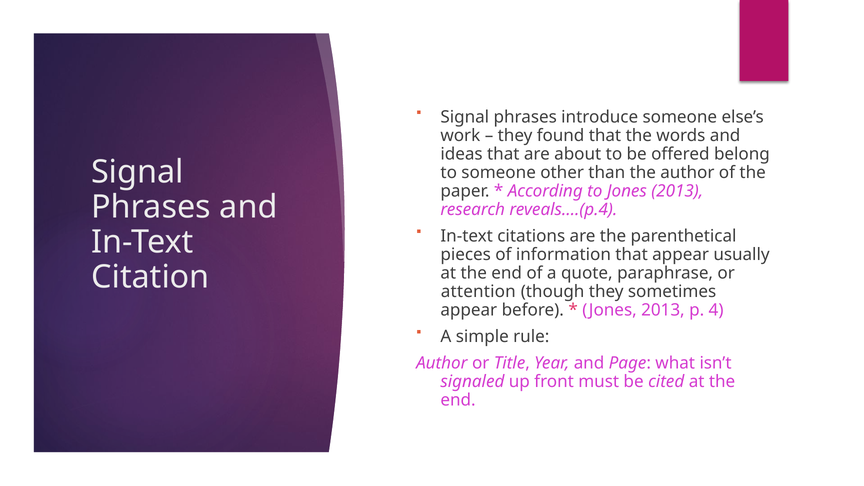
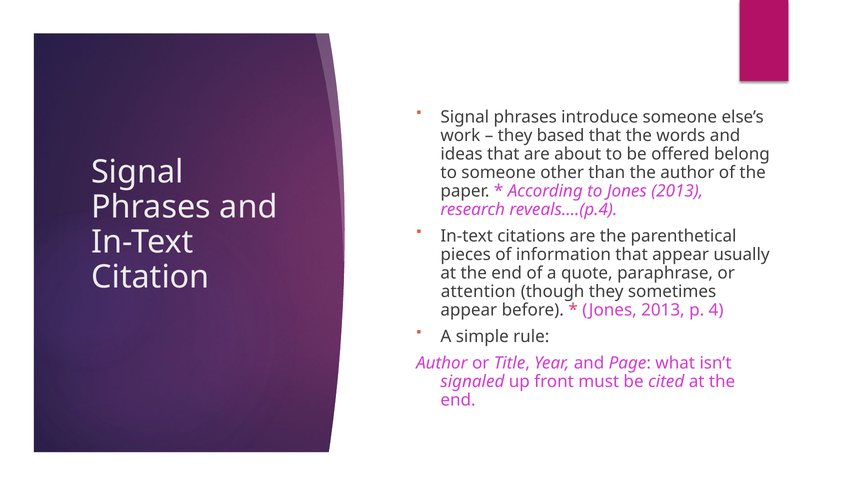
found: found -> based
